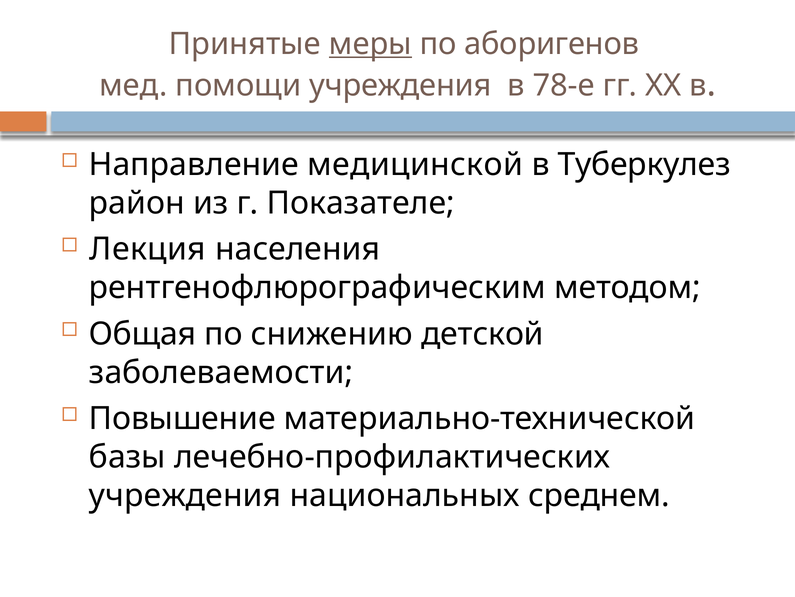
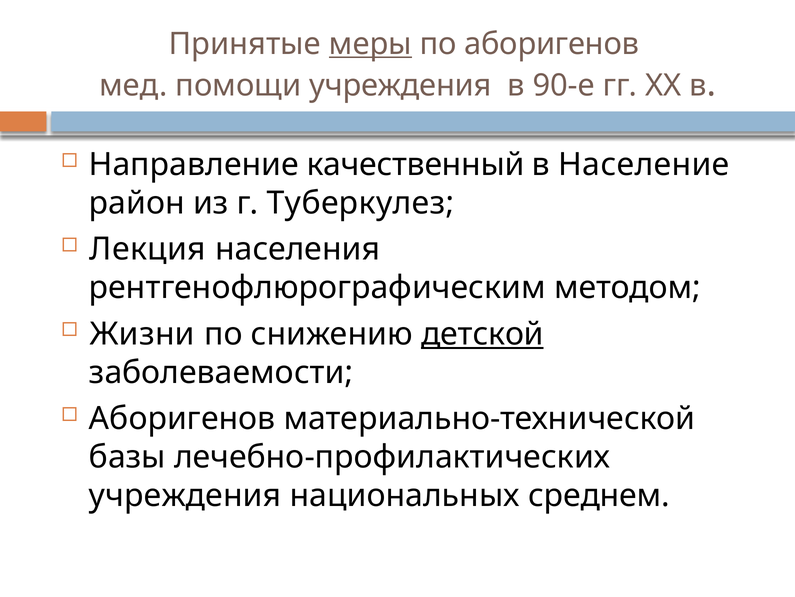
78-е: 78-е -> 90-е
медицинской: медицинской -> качественный
Туберкулез: Туберкулез -> Население
Показателе: Показателе -> Туберкулез
Общая: Общая -> Жизни
детской underline: none -> present
Повышение at (182, 418): Повышение -> Аборигенов
